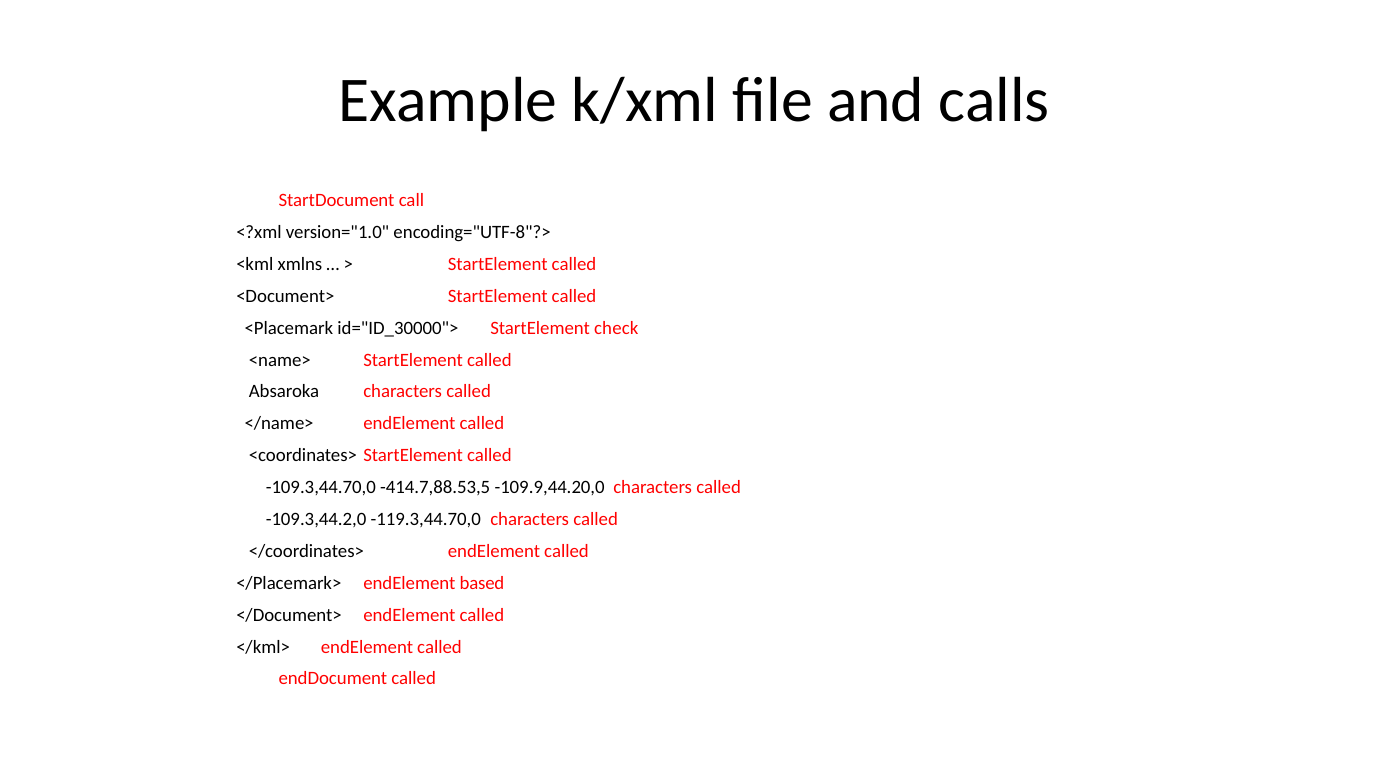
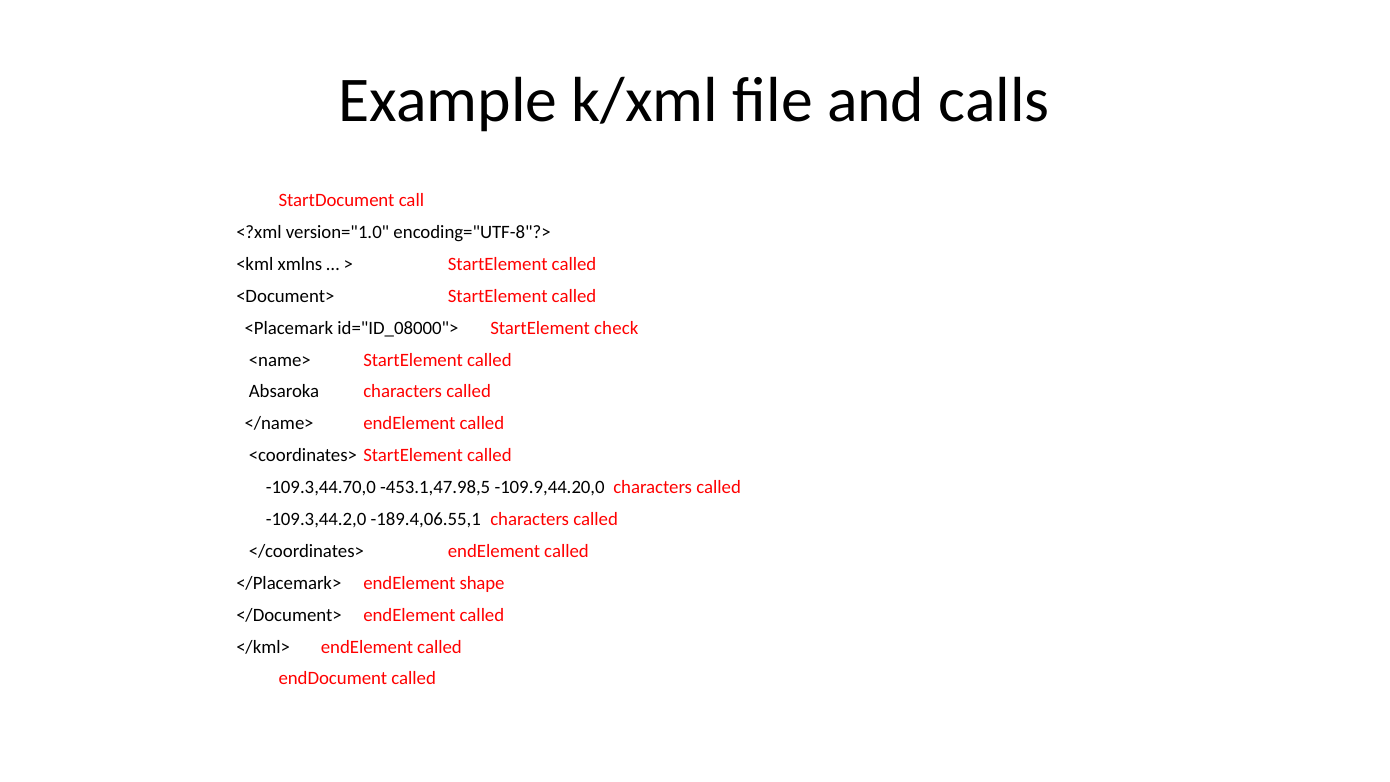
id="ID_30000">: id="ID_30000"> -> id="ID_08000">
-414.7,88.53,5: -414.7,88.53,5 -> -453.1,47.98,5
-119.3,44.70,0: -119.3,44.70,0 -> -189.4,06.55,1
based: based -> shape
